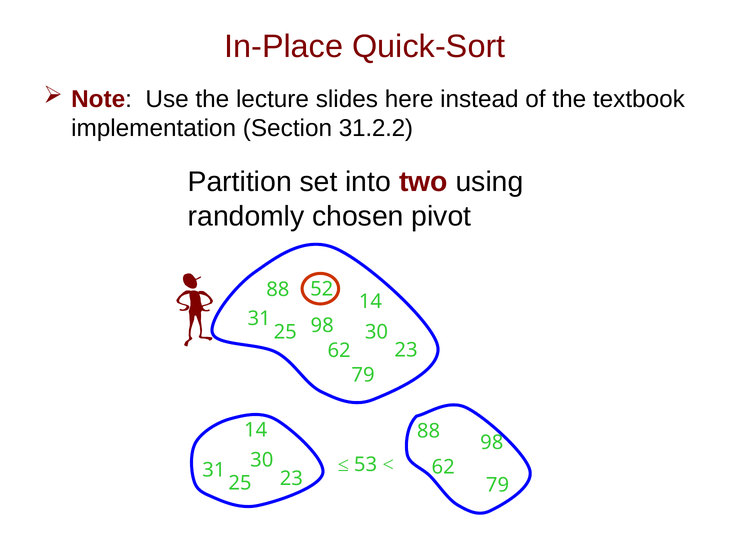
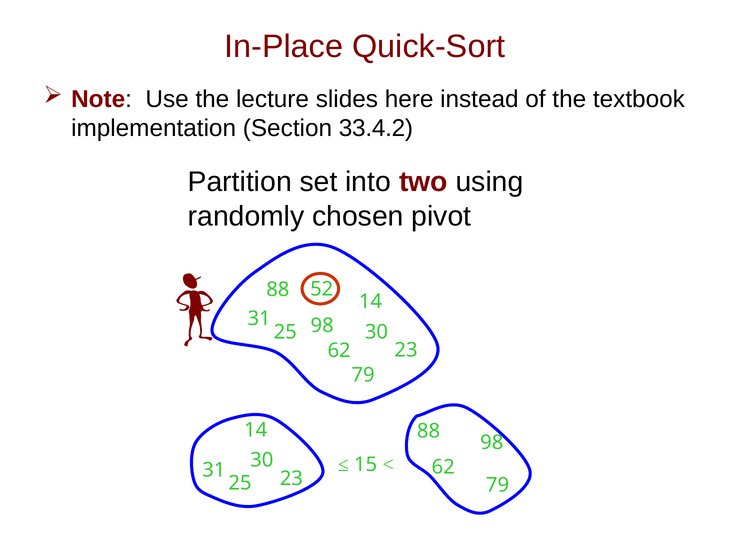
31.2.2: 31.2.2 -> 33.4.2
53: 53 -> 15
